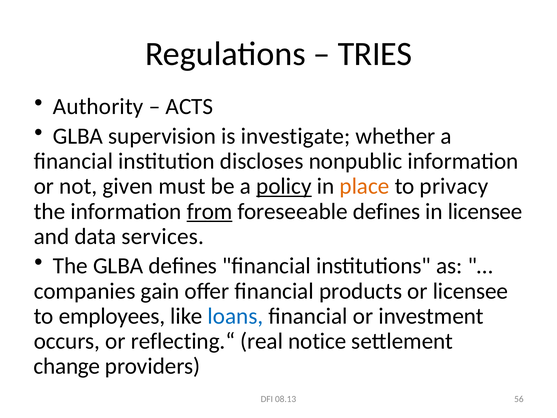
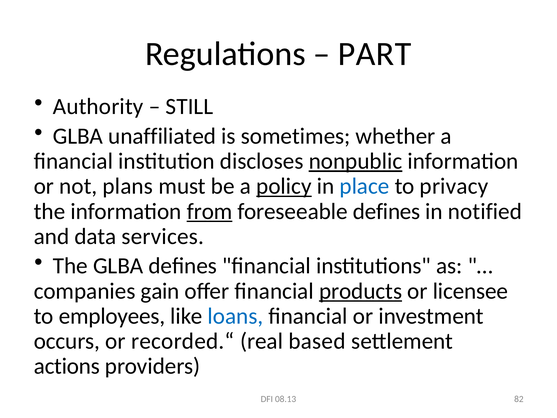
TRIES: TRIES -> PART
ACTS: ACTS -> STILL
supervision: supervision -> unaffiliated
investigate: investigate -> sometimes
nonpublic underline: none -> present
given: given -> plans
place colour: orange -> blue
in licensee: licensee -> notified
products underline: none -> present
reflecting.“: reflecting.“ -> recorded.“
notice: notice -> based
change: change -> actions
56: 56 -> 82
